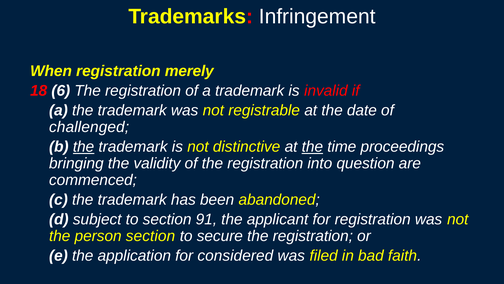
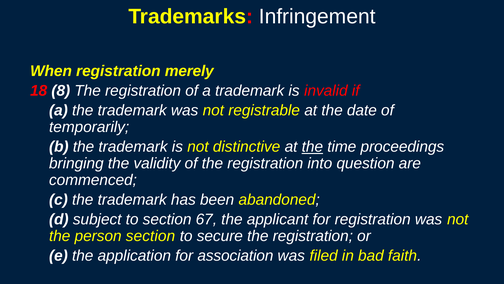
6: 6 -> 8
challenged: challenged -> temporarily
the at (84, 147) underline: present -> none
91: 91 -> 67
considered: considered -> association
